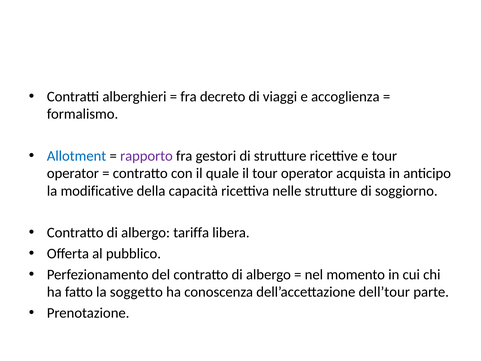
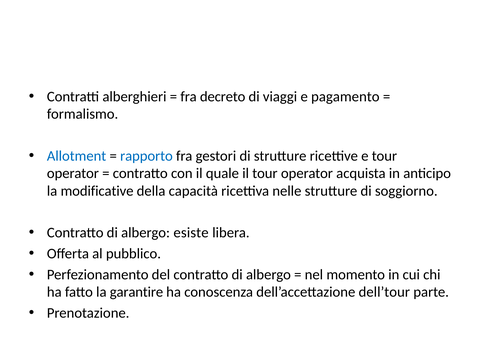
accoglienza: accoglienza -> pagamento
rapporto colour: purple -> blue
tariffa: tariffa -> esiste
soggetto: soggetto -> garantire
